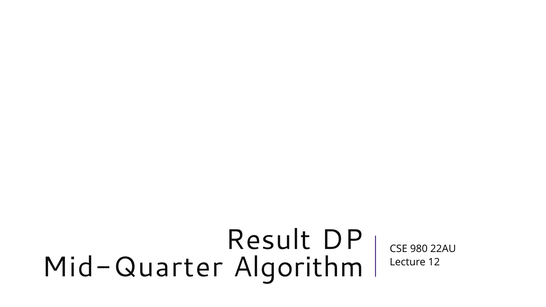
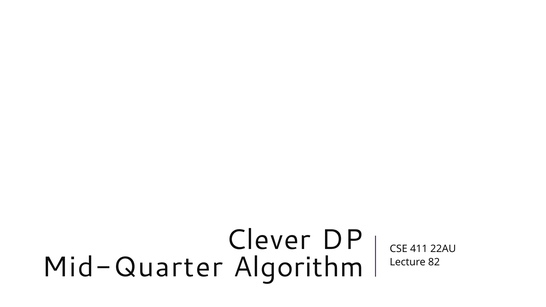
Result: Result -> Clever
980: 980 -> 411
12: 12 -> 82
